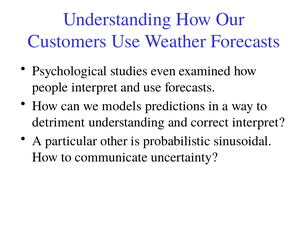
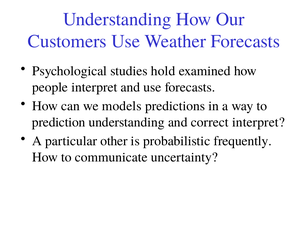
even: even -> hold
detriment: detriment -> prediction
sinusoidal: sinusoidal -> frequently
